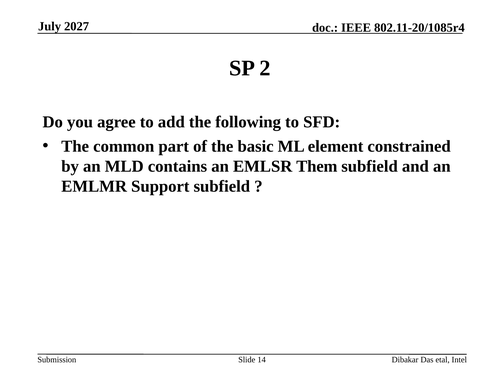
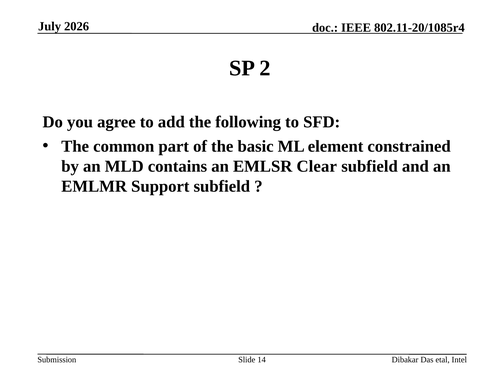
2027: 2027 -> 2026
Them: Them -> Clear
